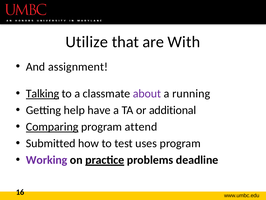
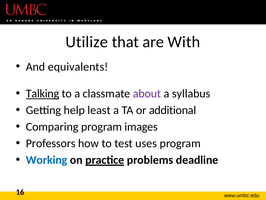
assignment: assignment -> equivalents
running: running -> syllabus
have: have -> least
Comparing underline: present -> none
attend: attend -> images
Submitted: Submitted -> Professors
Working colour: purple -> blue
